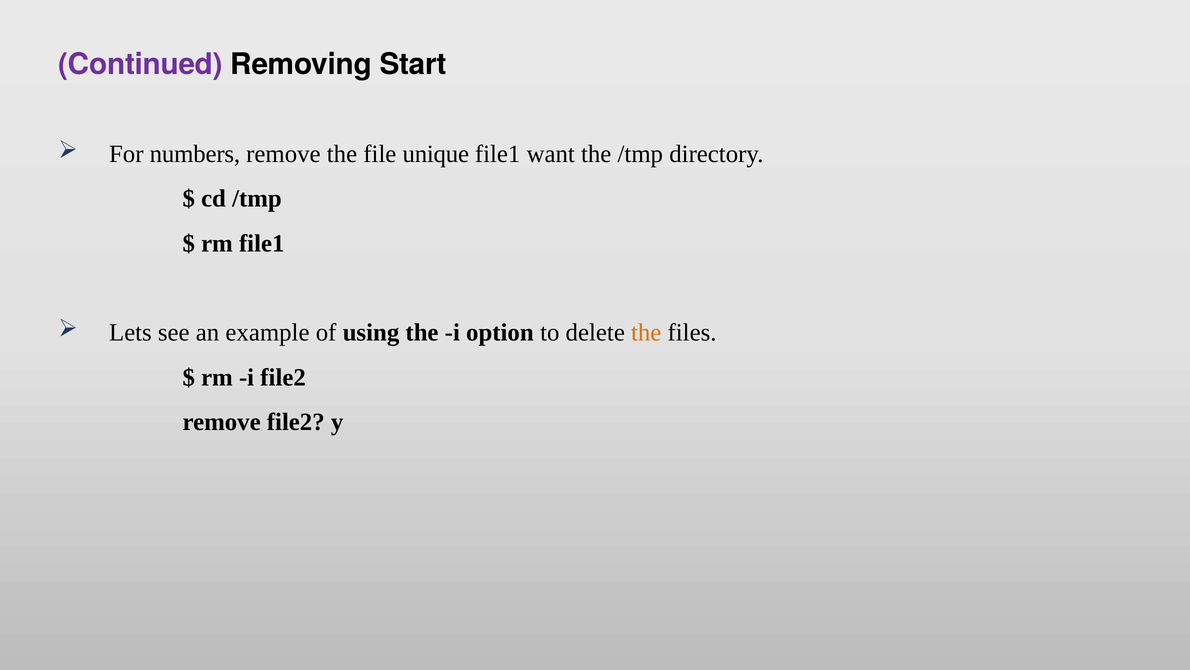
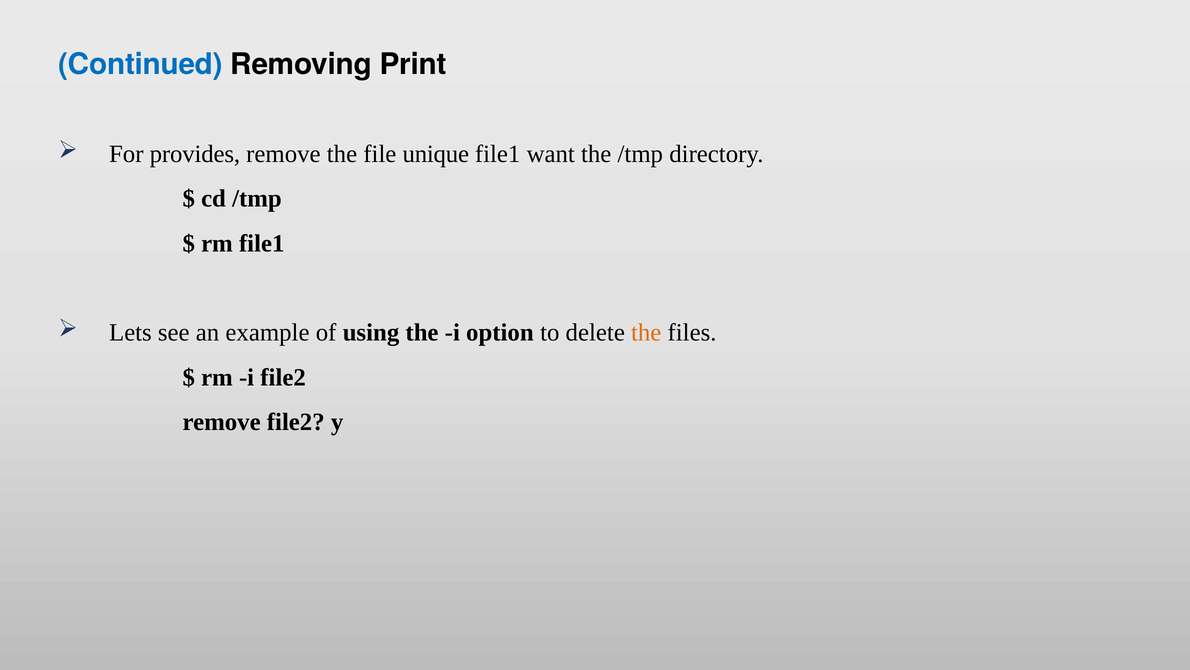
Continued colour: purple -> blue
Start: Start -> Print
numbers: numbers -> provides
